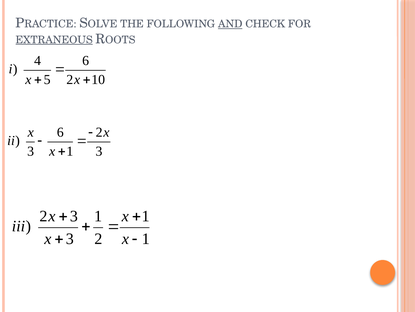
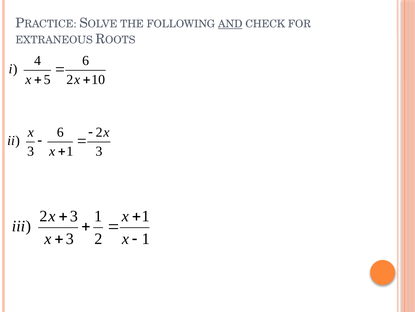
EXTRANEOUS underline: present -> none
